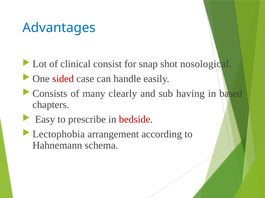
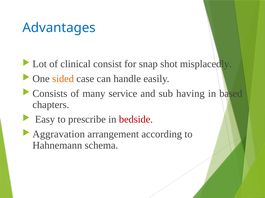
nosological: nosological -> misplacedly
sided colour: red -> orange
clearly: clearly -> service
Lectophobia: Lectophobia -> Aggravation
